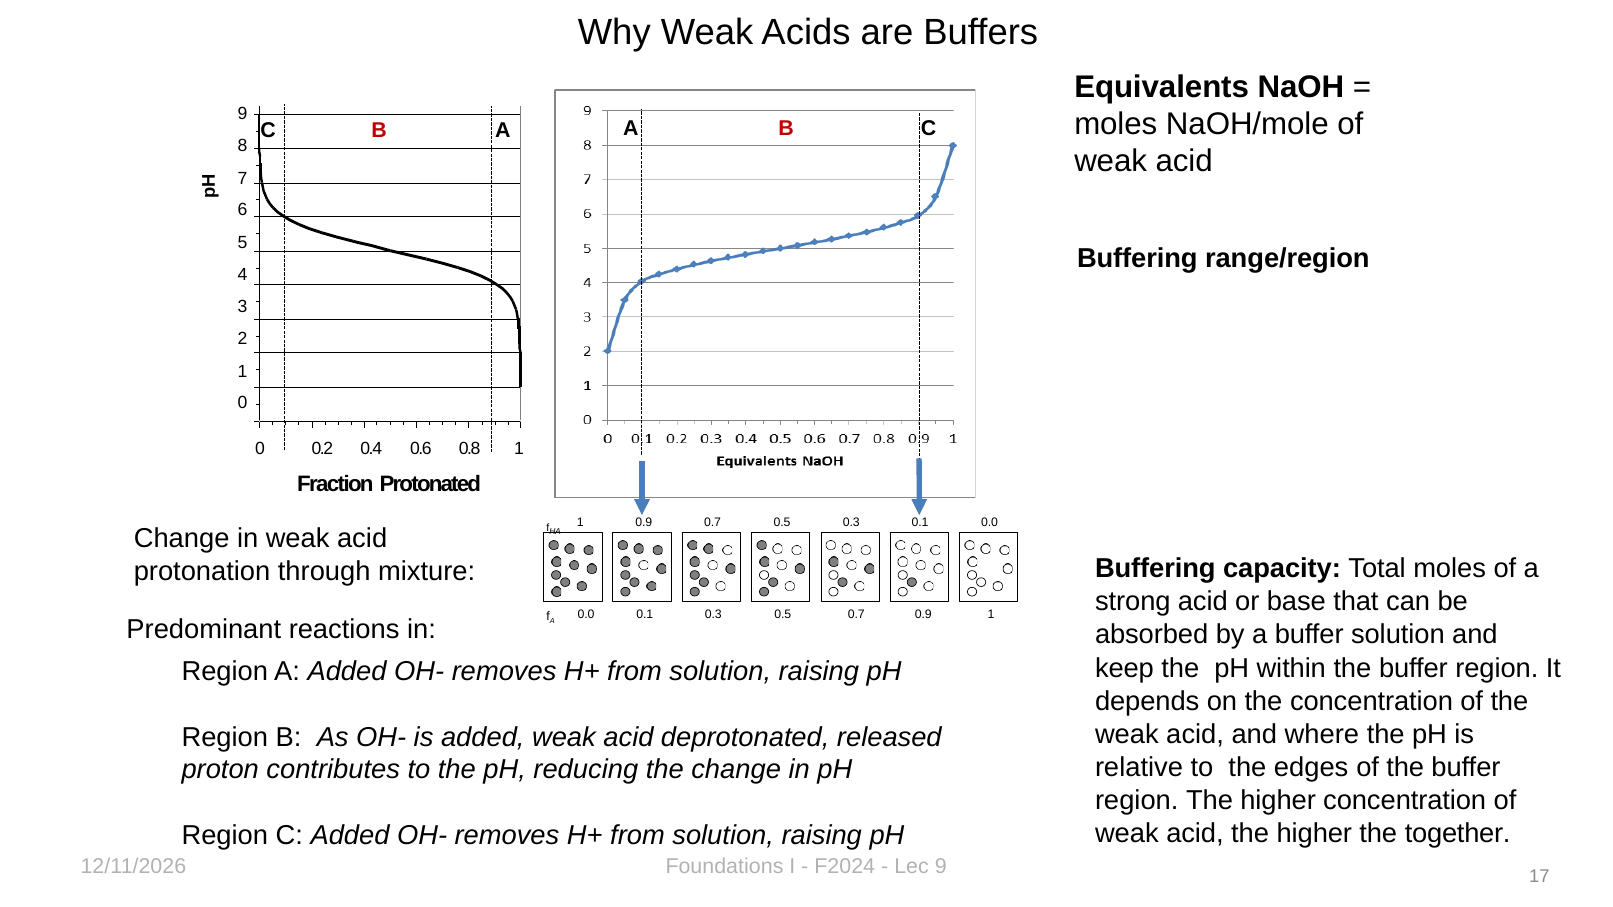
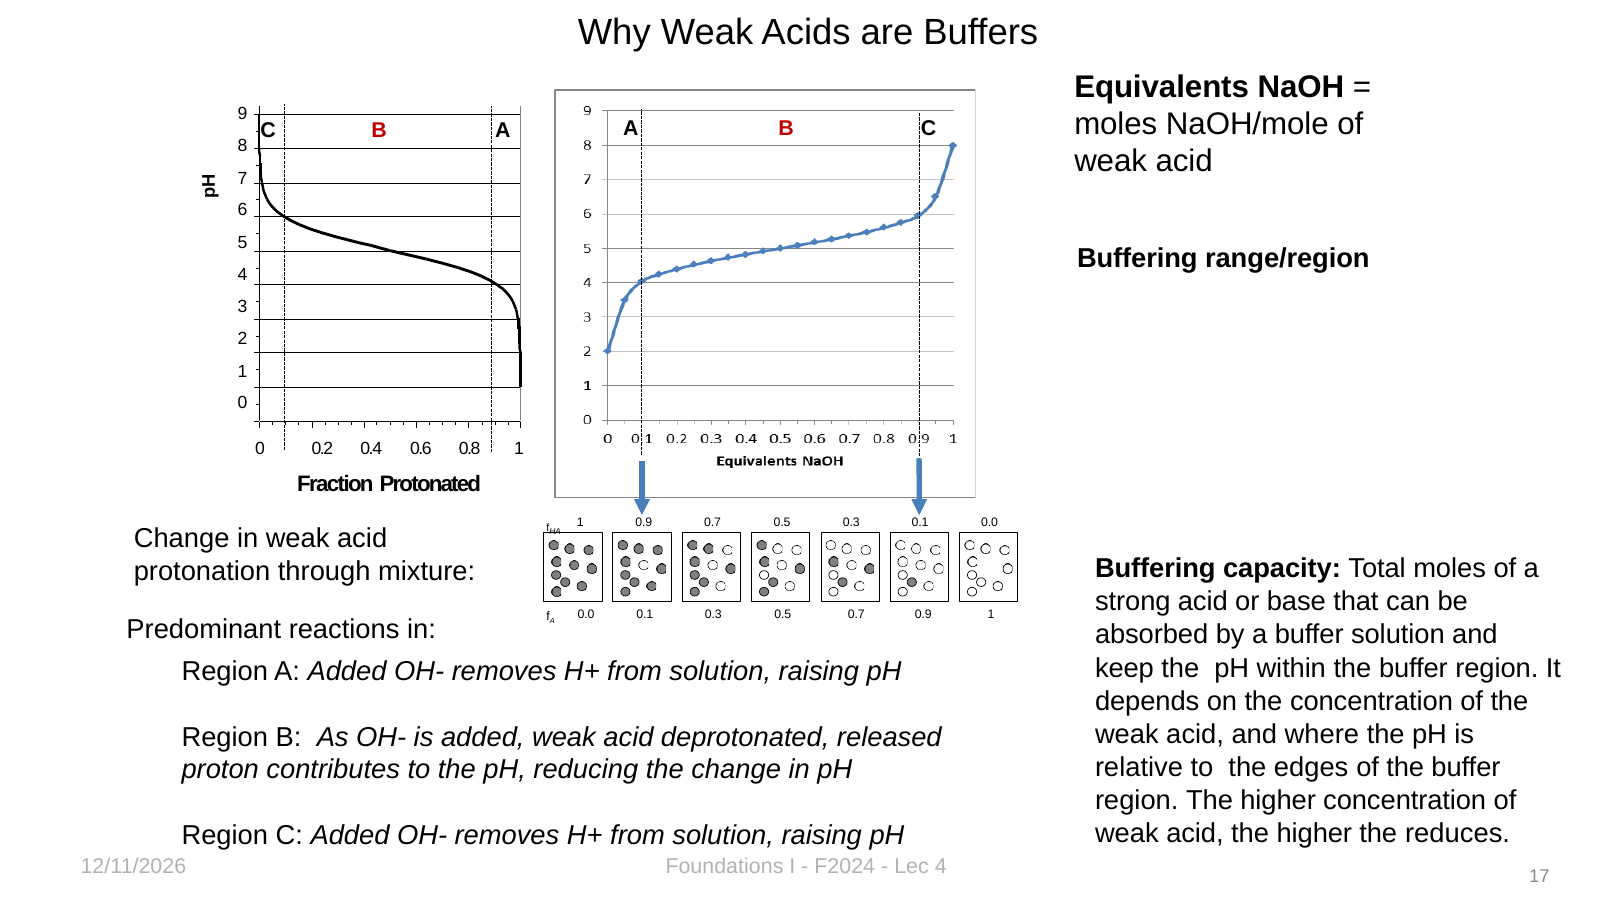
together: together -> reduces
Lec 9: 9 -> 4
